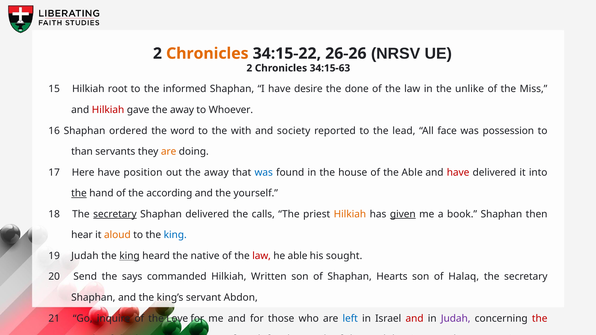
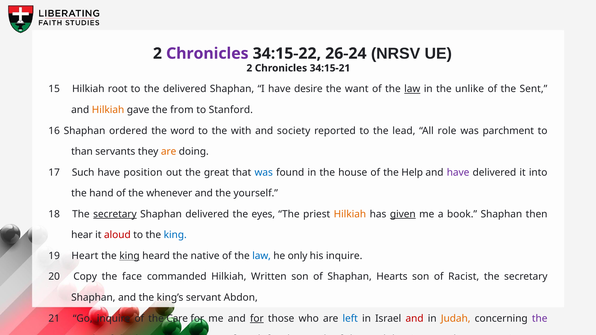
Chronicles at (207, 54) colour: orange -> purple
26-26: 26-26 -> 26-24
34:15-63: 34:15-63 -> 34:15-21
the informed: informed -> delivered
done: done -> want
law at (412, 89) underline: none -> present
the Miss: Miss -> Sent
Hilkiah at (108, 110) colour: red -> orange
gave the away: away -> from
Whoever: Whoever -> Stanford
face: face -> role
possession: possession -> parchment
Here: Here -> Such
out the away: away -> great
the Able: Able -> Help
have at (458, 173) colour: red -> purple
the at (79, 193) underline: present -> none
according: according -> whenever
calls: calls -> eyes
aloud colour: orange -> red
19 Judah: Judah -> Heart
law at (262, 256) colour: red -> blue
he able: able -> only
his sought: sought -> inquire
Send: Send -> Copy
says: says -> face
Halaq: Halaq -> Racist
Love: Love -> Care
for at (257, 319) underline: none -> present
Judah at (456, 319) colour: purple -> orange
the at (540, 319) colour: red -> purple
